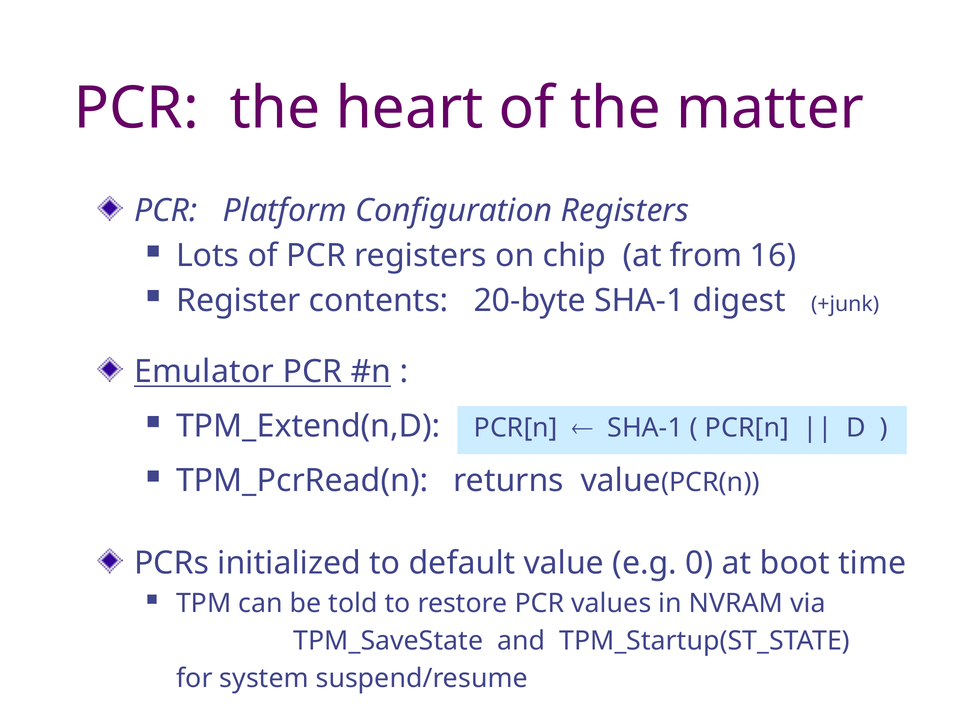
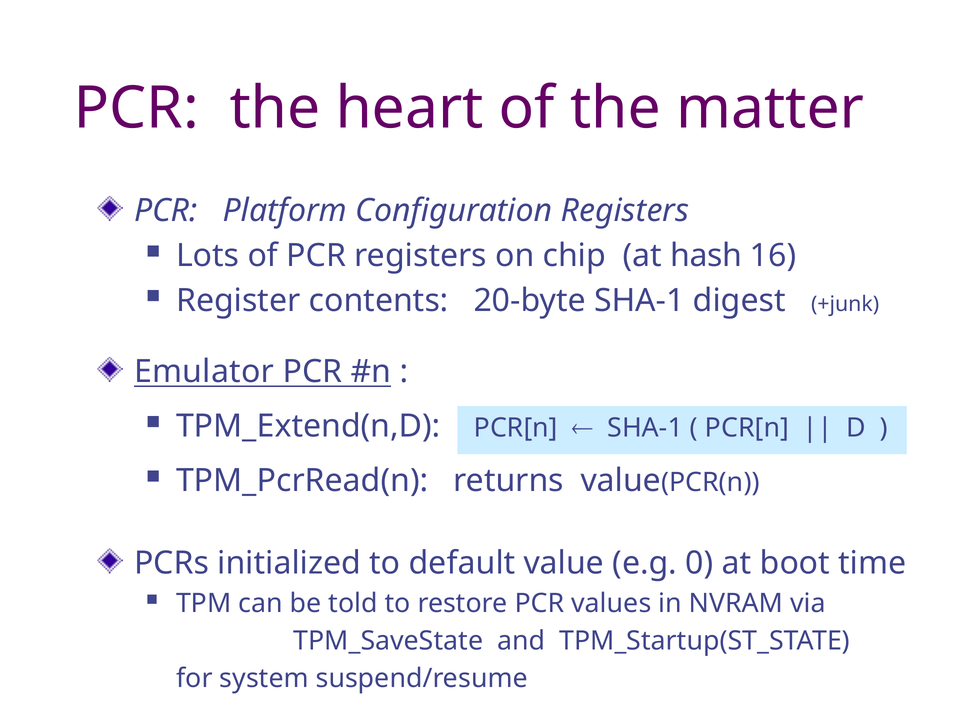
from: from -> hash
